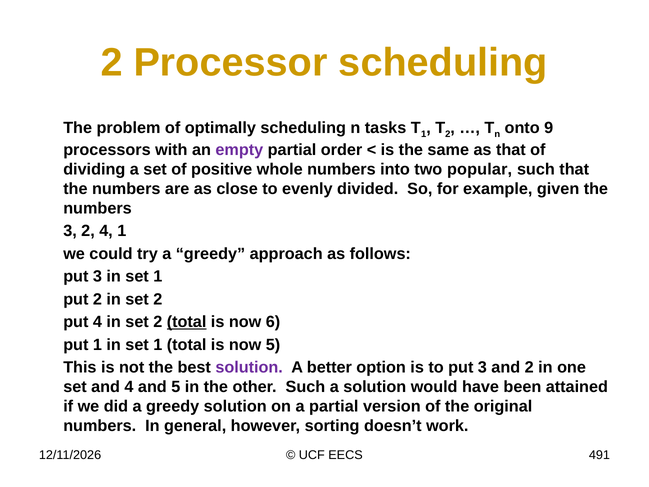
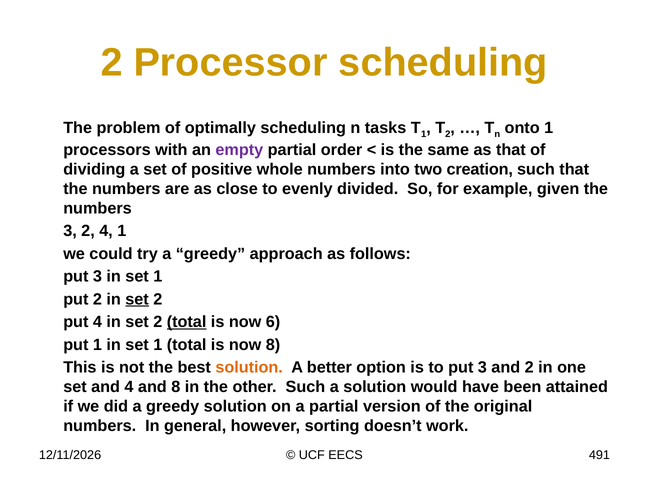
onto 9: 9 -> 1
popular: popular -> creation
set at (137, 299) underline: none -> present
now 5: 5 -> 8
solution at (249, 367) colour: purple -> orange
and 5: 5 -> 8
